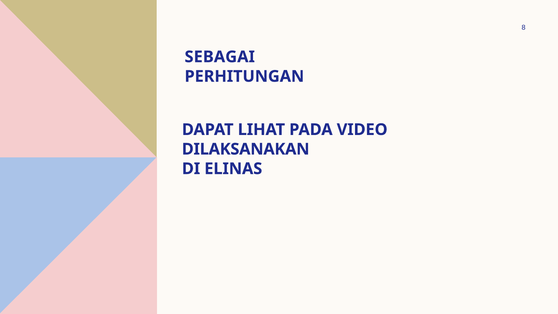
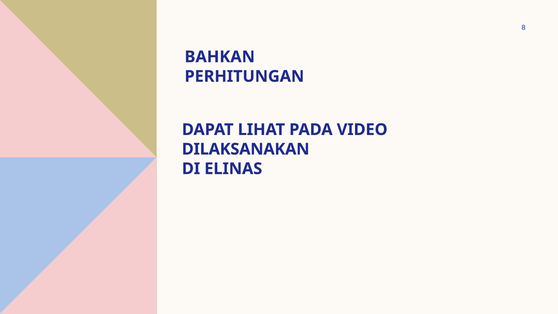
SEBAGAI: SEBAGAI -> BAHKAN
